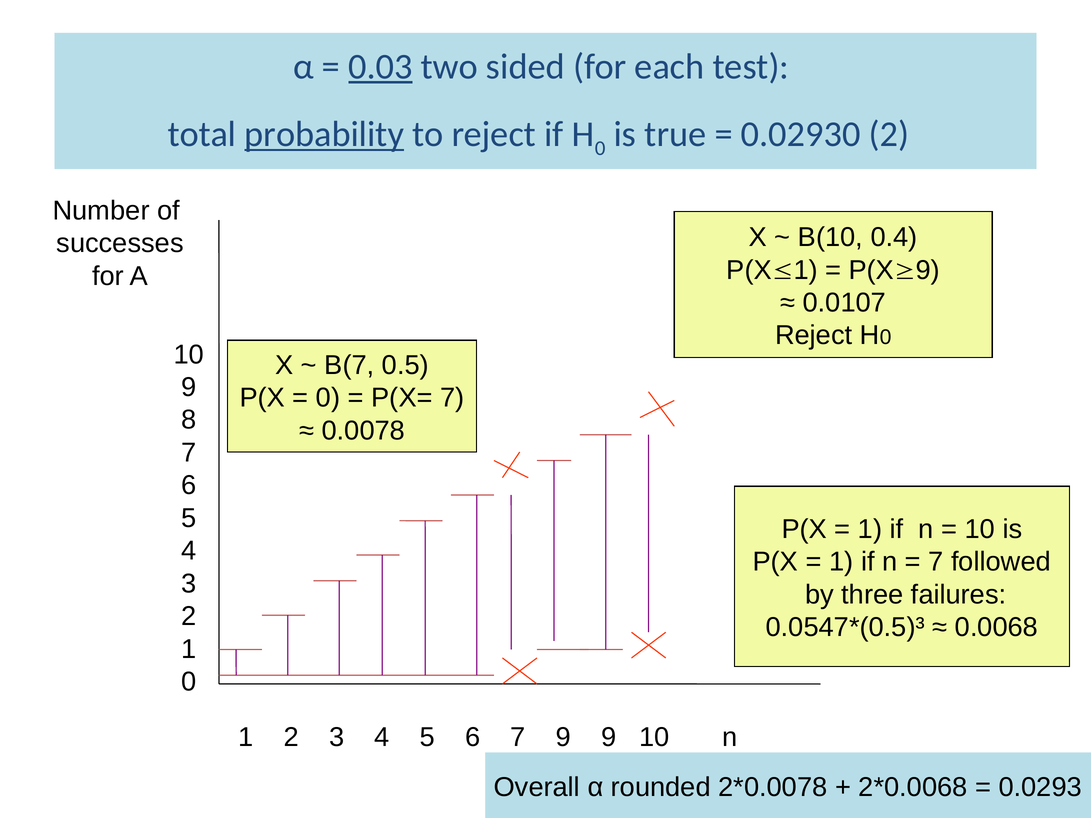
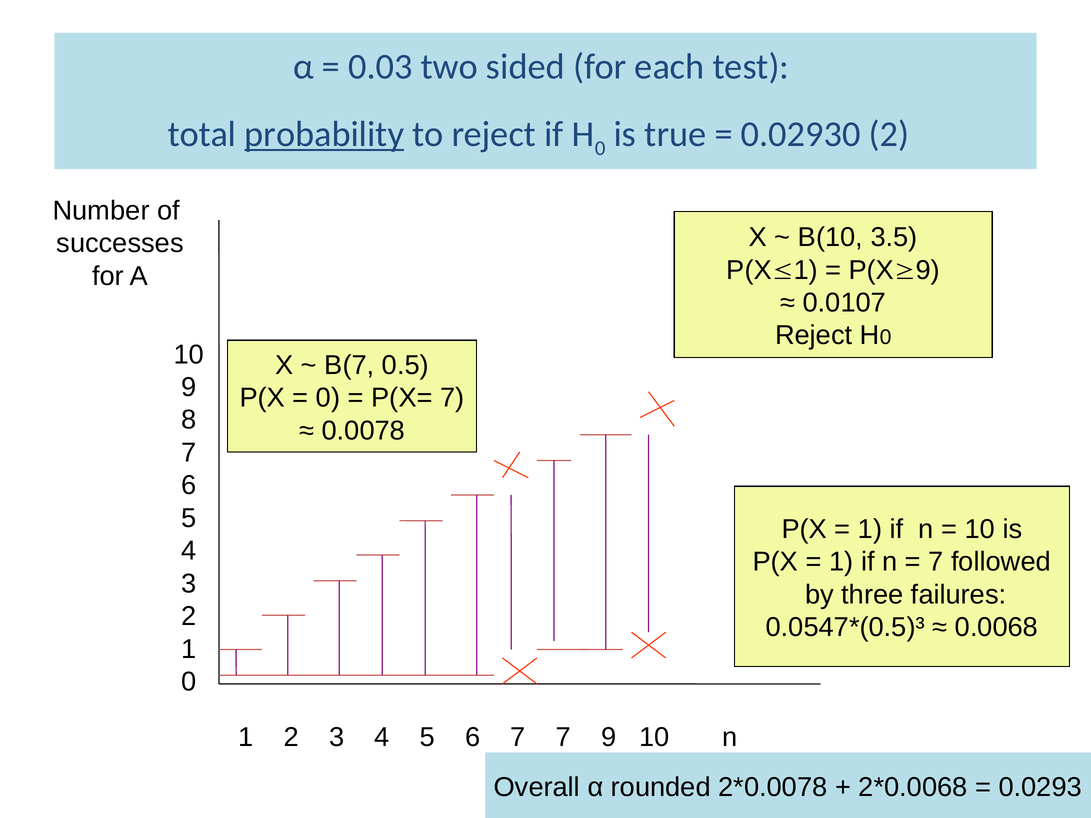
0.03 underline: present -> none
0.4: 0.4 -> 3.5
7 9: 9 -> 7
